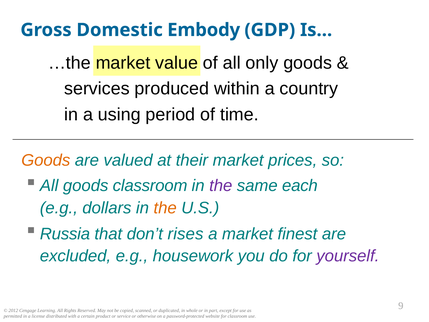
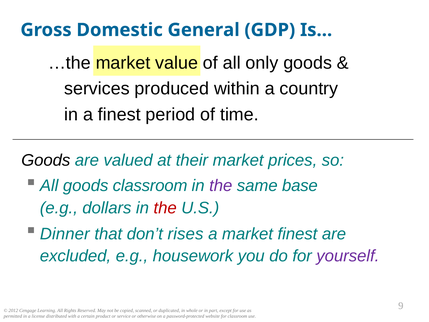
Embody: Embody -> General
a using: using -> finest
Goods at (46, 160) colour: orange -> black
each: each -> base
the at (165, 208) colour: orange -> red
Russia: Russia -> Dinner
